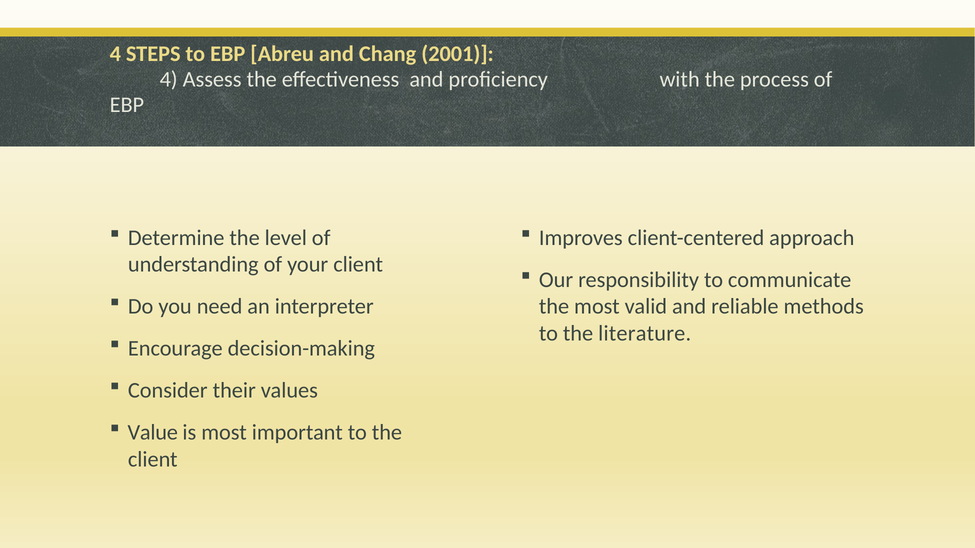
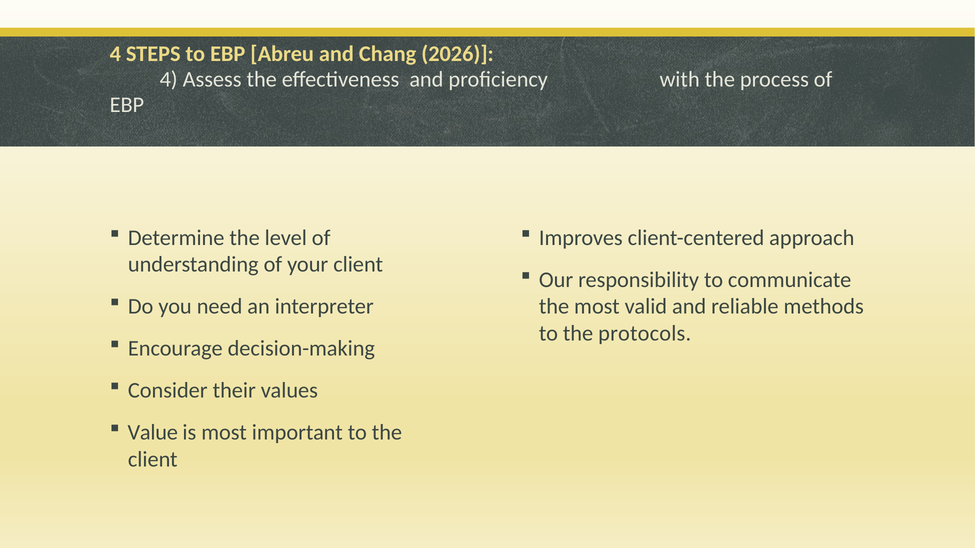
2001: 2001 -> 2026
literature: literature -> protocols
